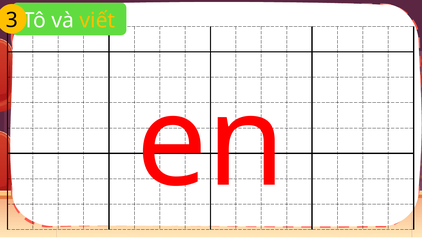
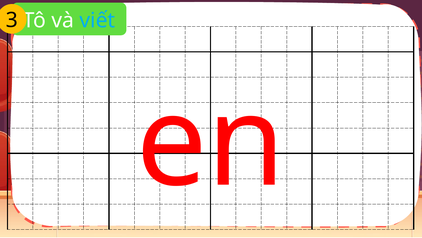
viết colour: yellow -> light blue
